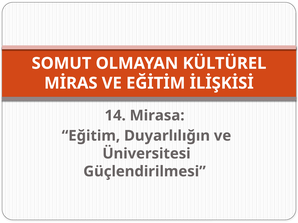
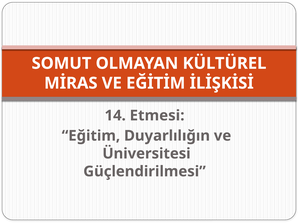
Mirasa: Mirasa -> Etmesi
